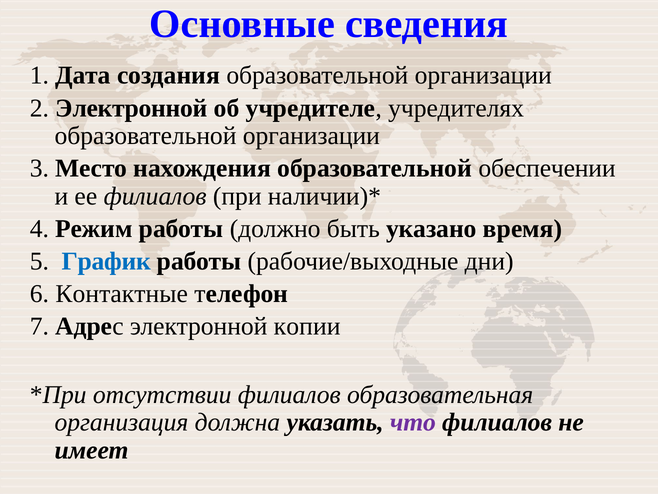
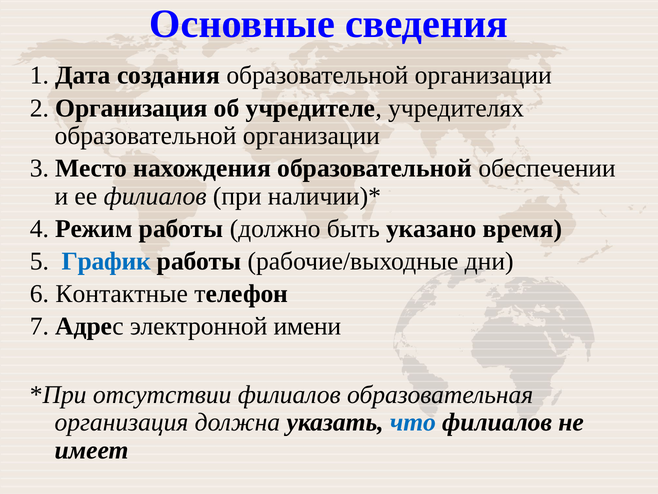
2 Электронной: Электронной -> Организация
копии: копии -> имени
что colour: purple -> blue
